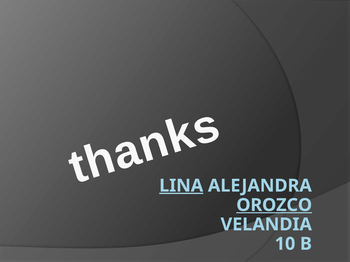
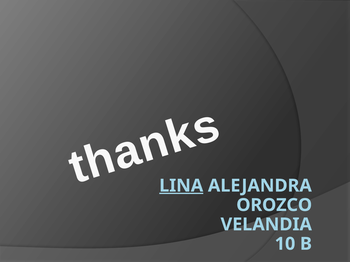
OROZCO underline: present -> none
